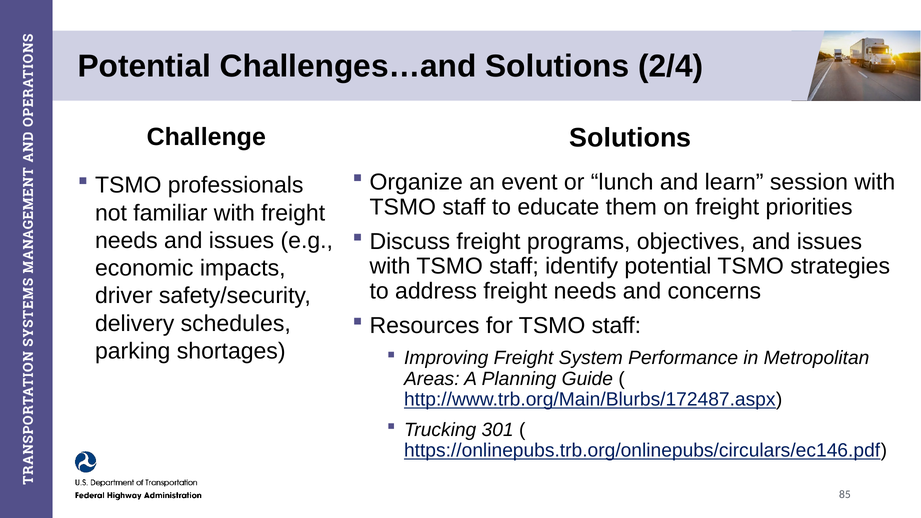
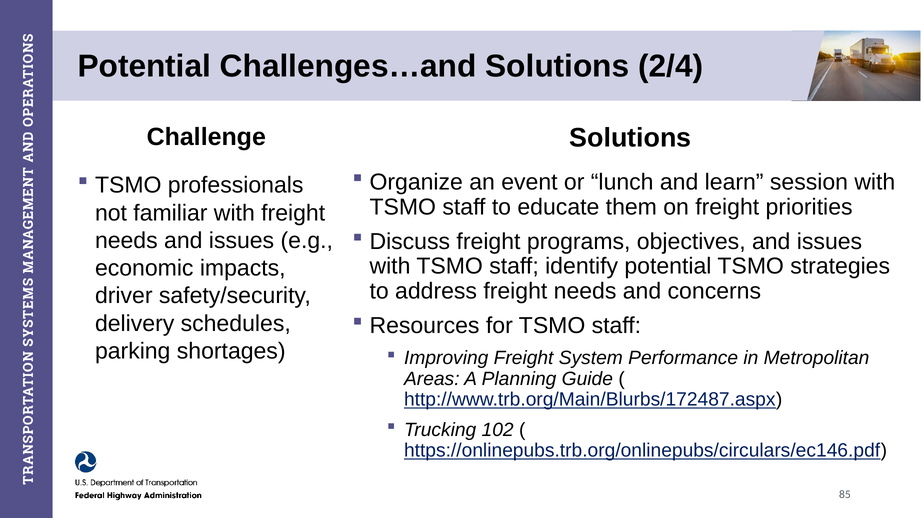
301: 301 -> 102
